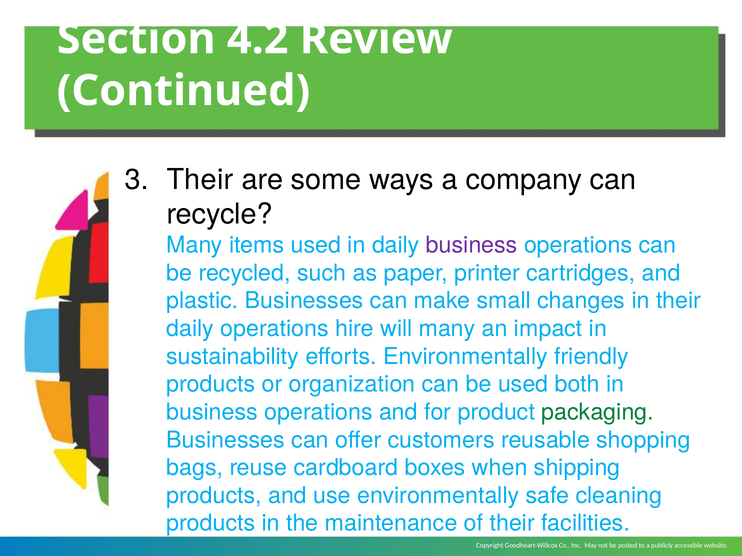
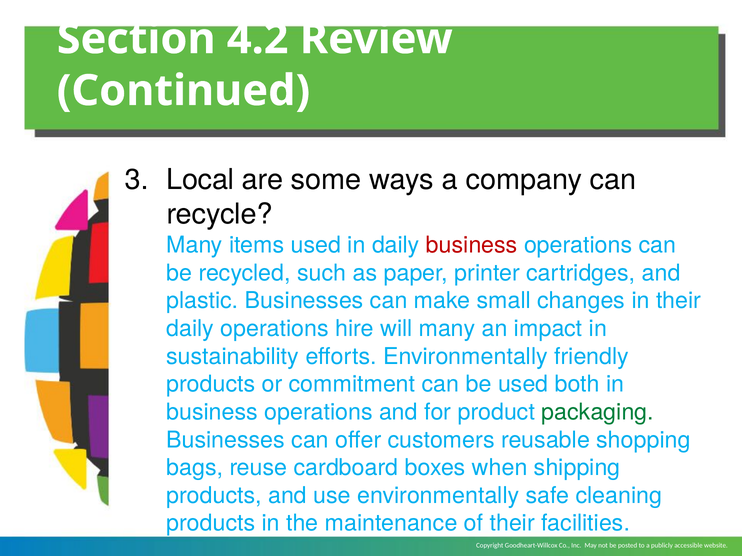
Their at (200, 180): Their -> Local
business at (472, 245) colour: purple -> red
organization: organization -> commitment
